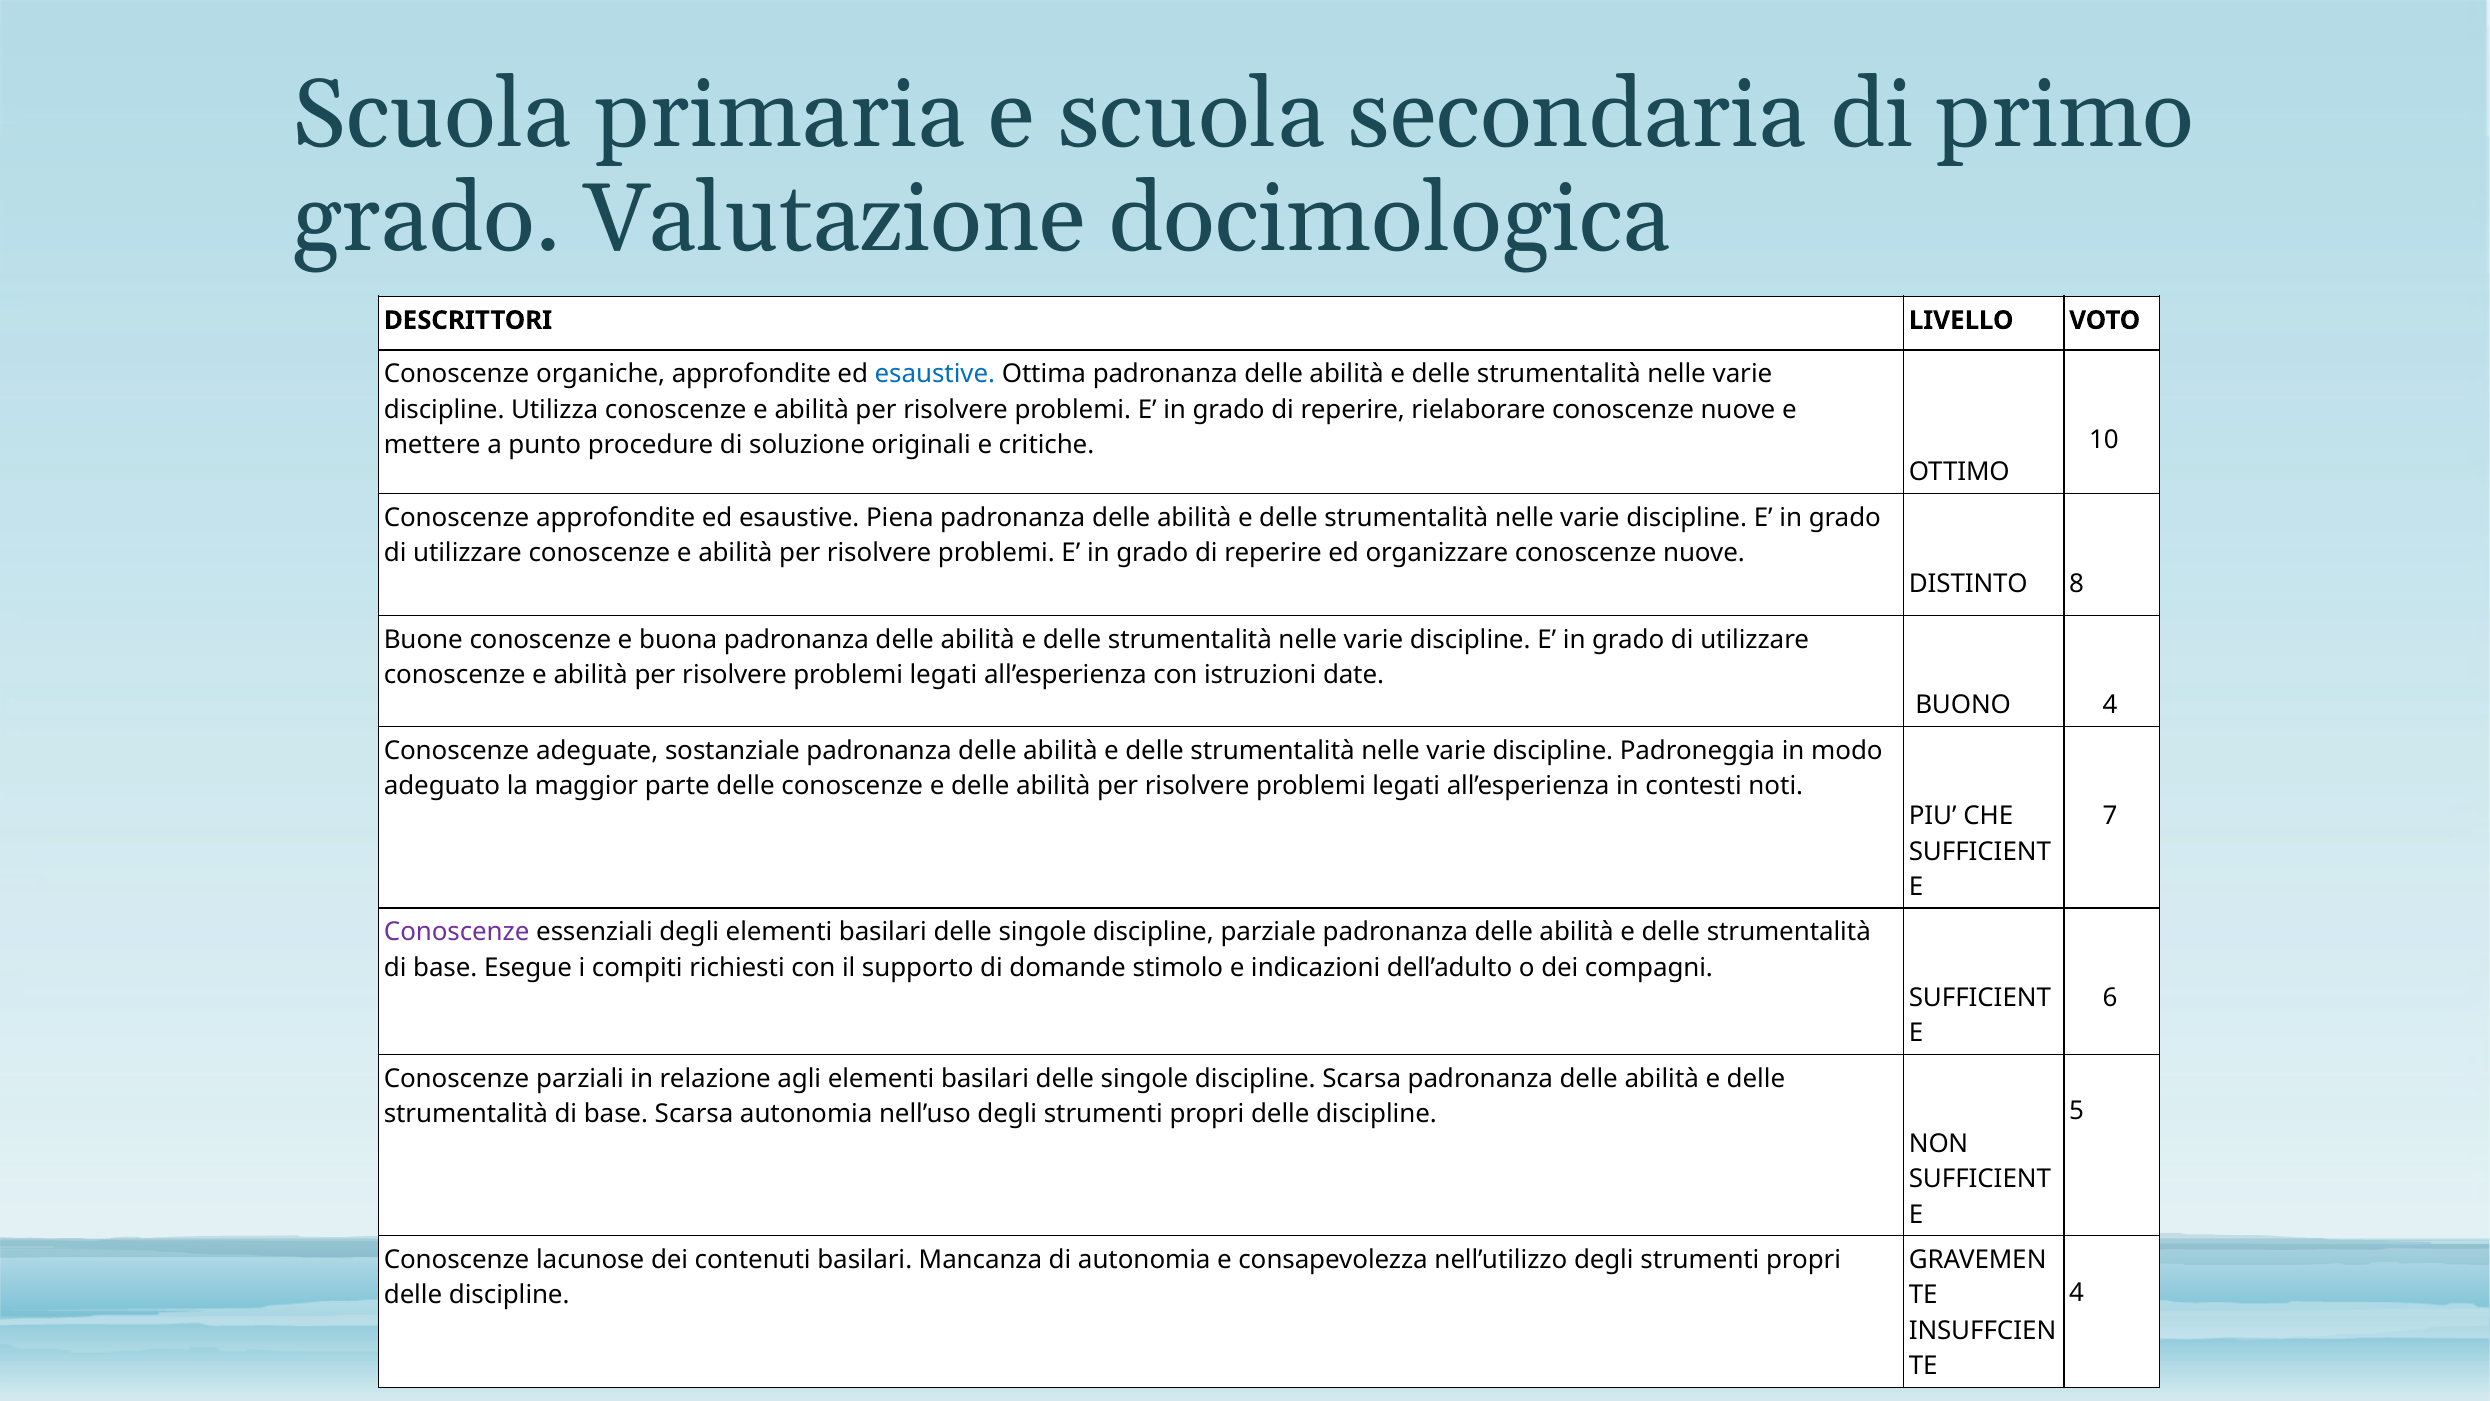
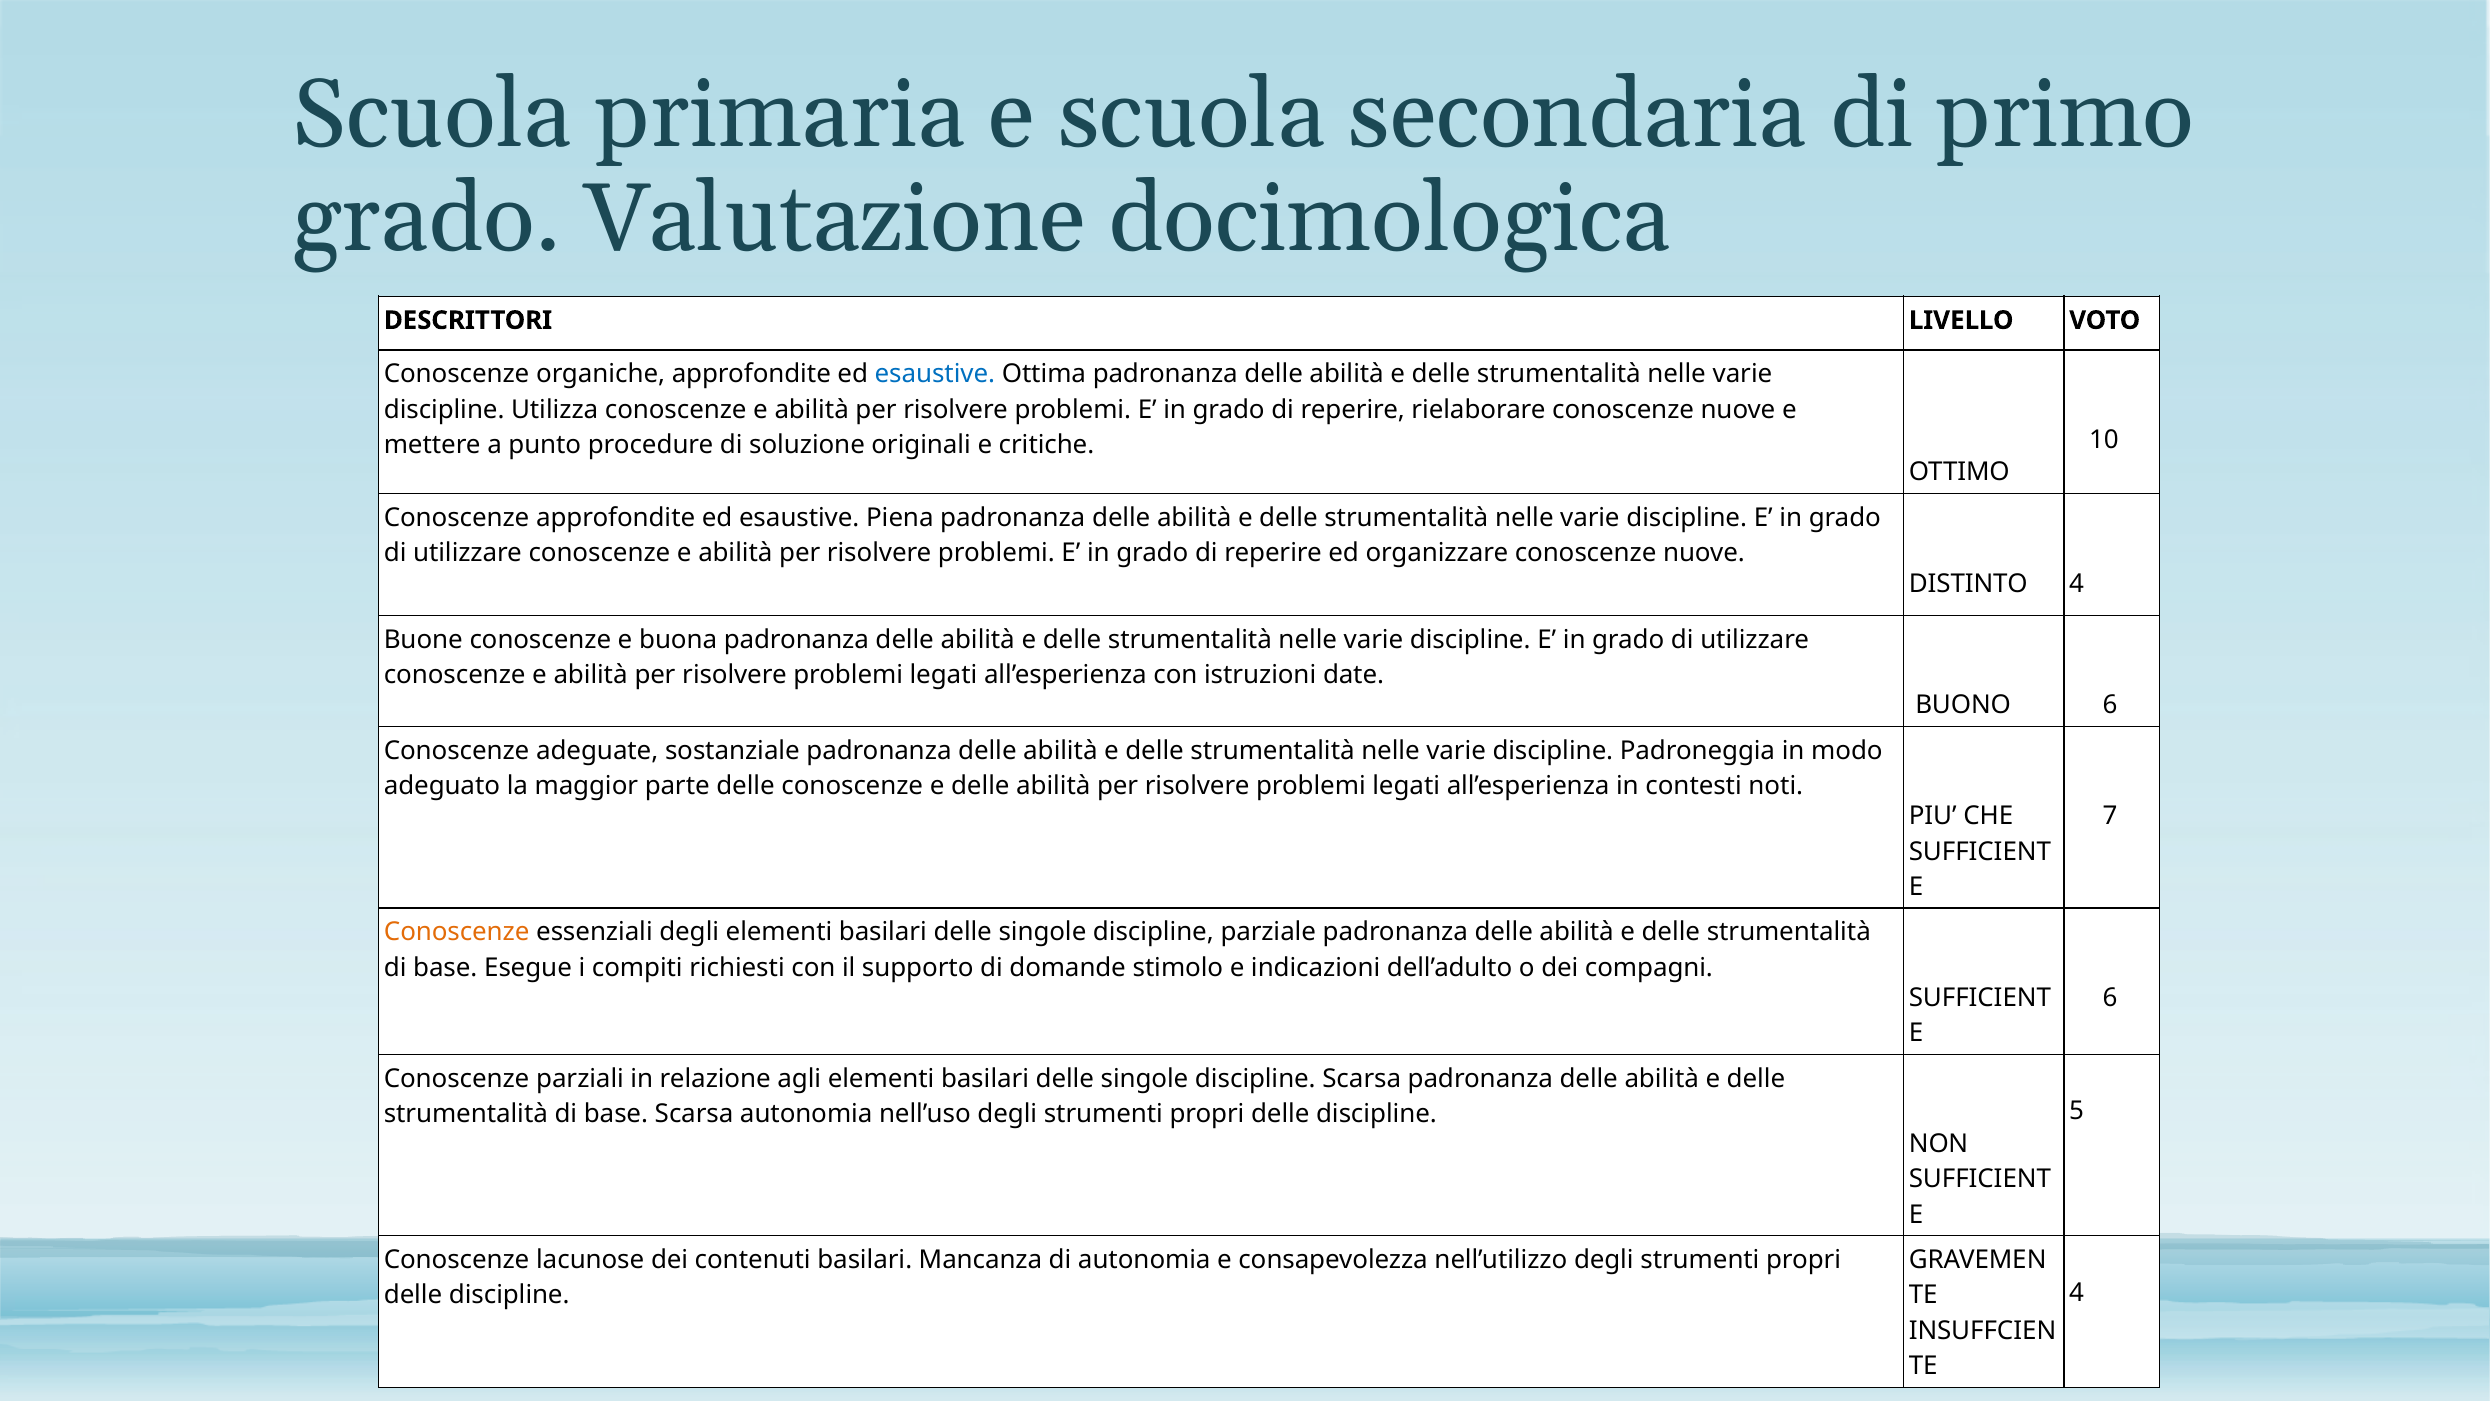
DISTINTO 8: 8 -> 4
BUONO 4: 4 -> 6
Conoscenze at (457, 932) colour: purple -> orange
